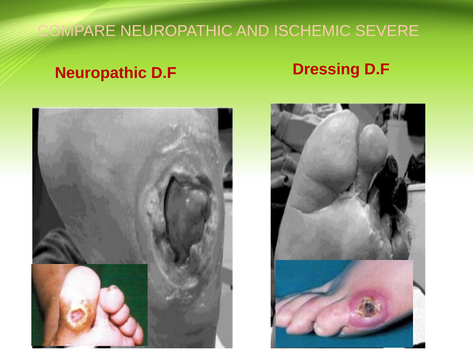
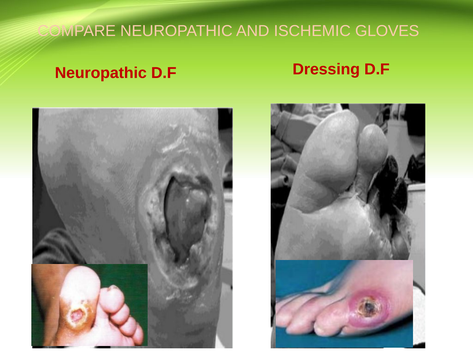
SEVERE: SEVERE -> GLOVES
